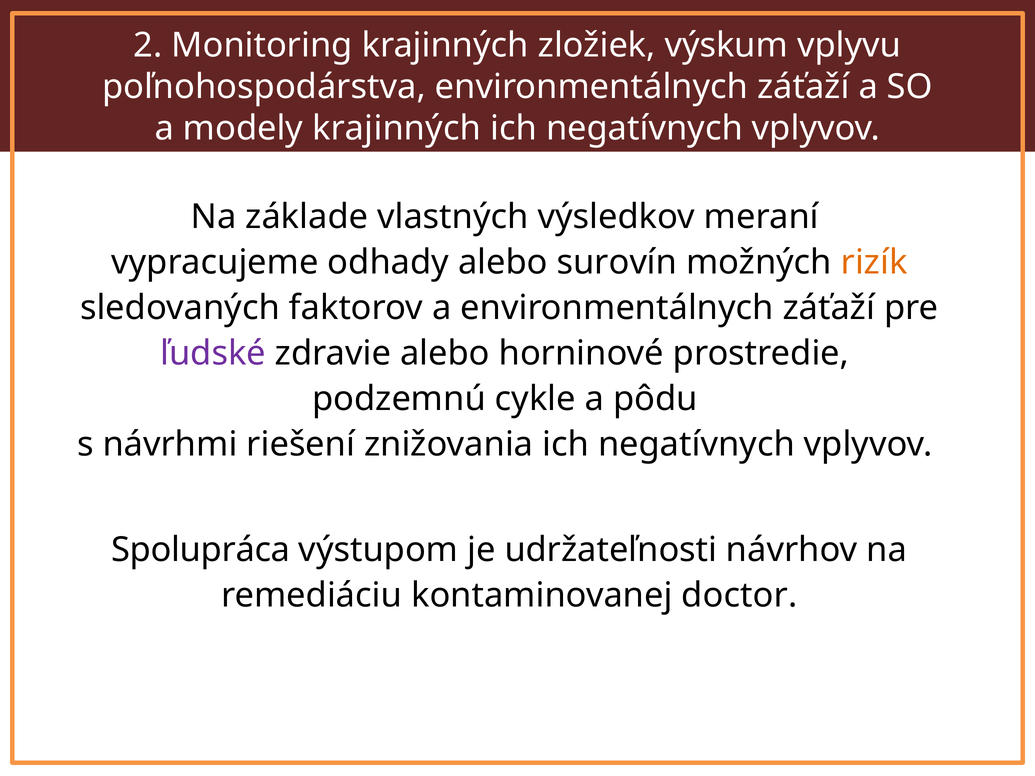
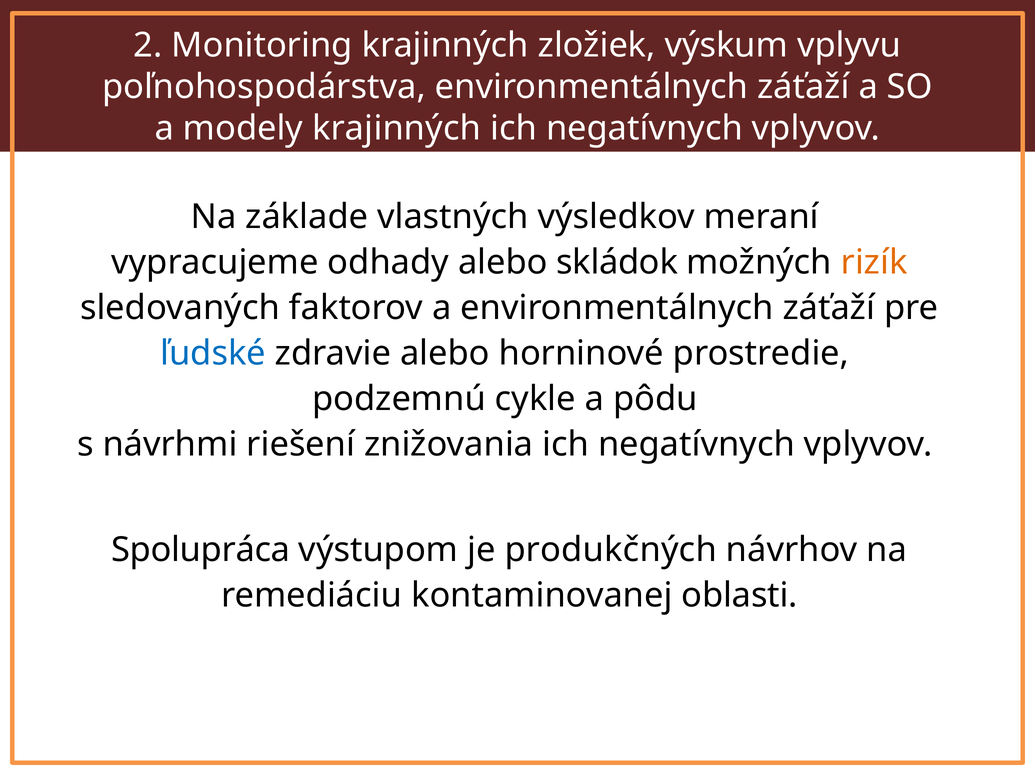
surovín: surovín -> skládok
ľudské colour: purple -> blue
udržateľnosti: udržateľnosti -> produkčných
doctor: doctor -> oblasti
